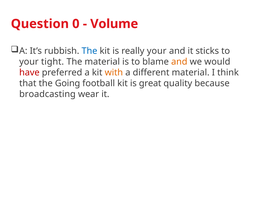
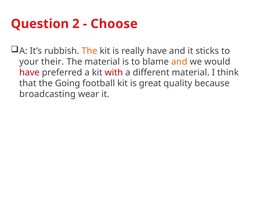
0: 0 -> 2
Volume: Volume -> Choose
The at (89, 51) colour: blue -> orange
really your: your -> have
tight: tight -> their
with colour: orange -> red
